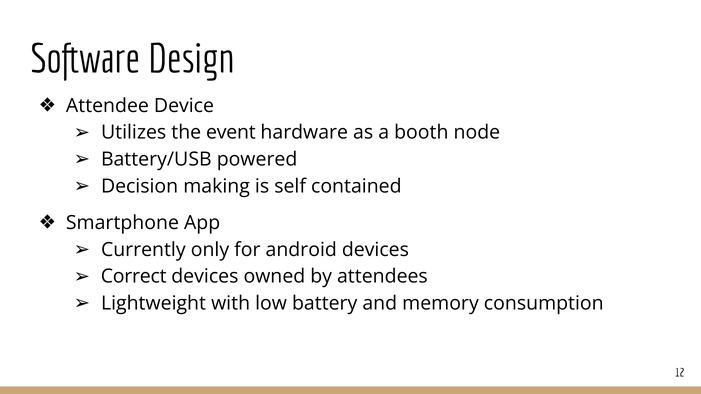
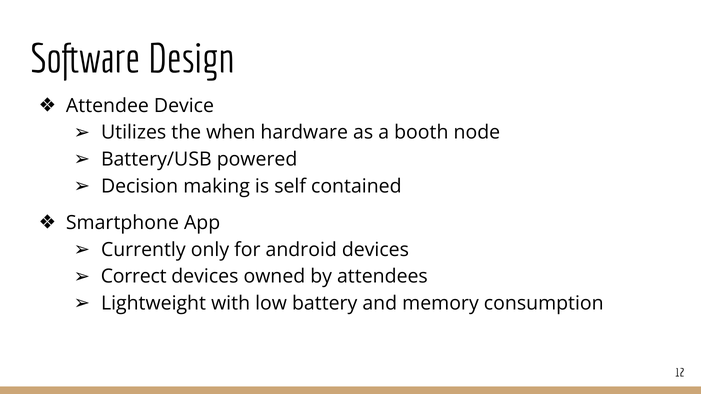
event: event -> when
